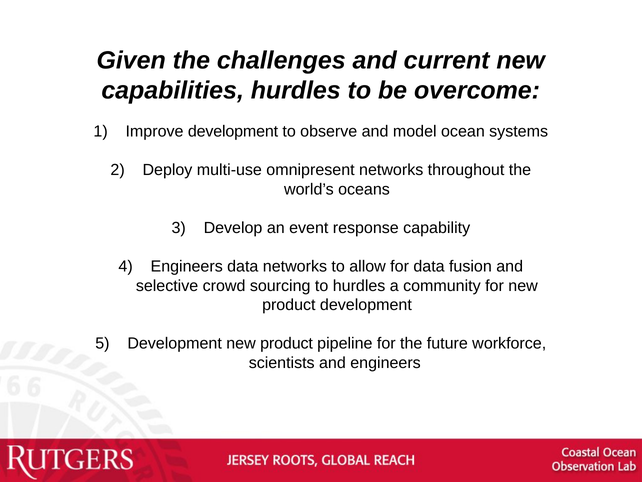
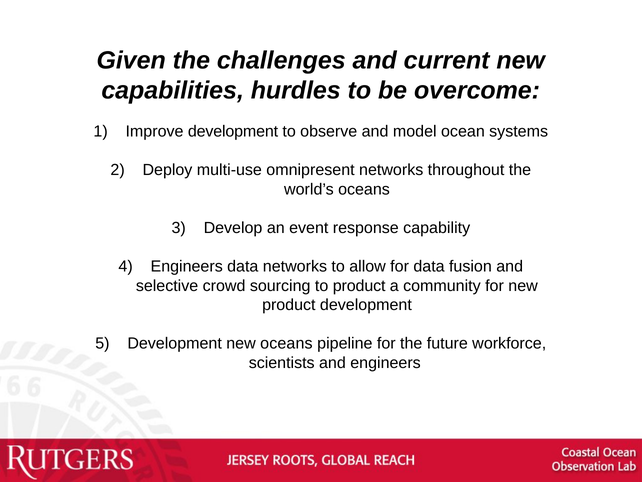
to hurdles: hurdles -> product
Development new product: product -> oceans
